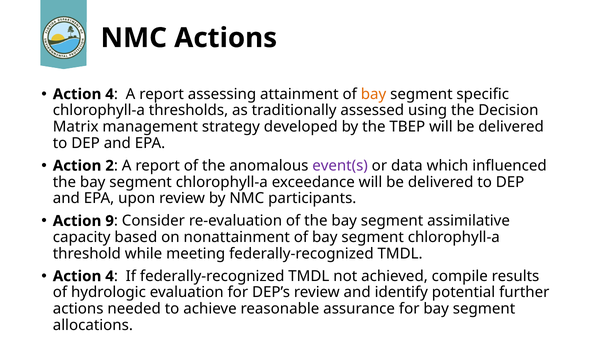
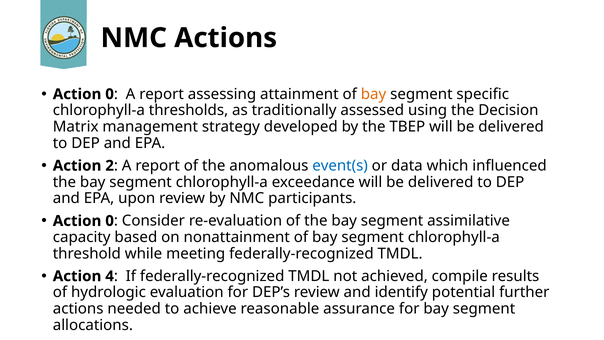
4 at (110, 94): 4 -> 0
event(s colour: purple -> blue
9 at (110, 221): 9 -> 0
